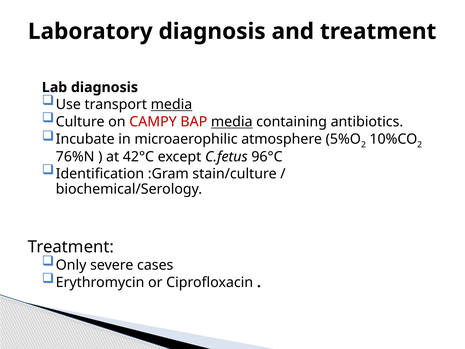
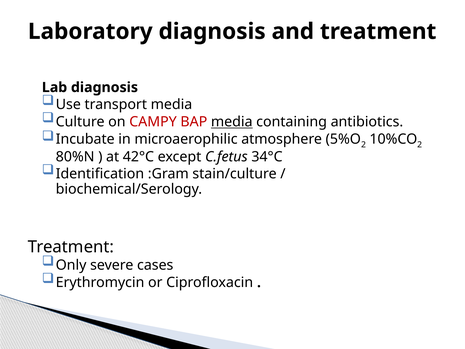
media at (171, 105) underline: present -> none
76%N: 76%N -> 80%N
96°C: 96°C -> 34°C
